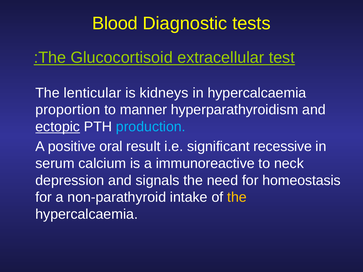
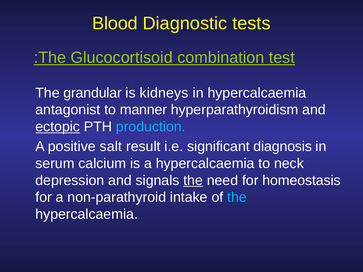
extracellular: extracellular -> combination
lenticular: lenticular -> grandular
proportion: proportion -> antagonist
oral: oral -> salt
recessive: recessive -> diagnosis
a immunoreactive: immunoreactive -> hypercalcaemia
the at (193, 181) underline: none -> present
the at (237, 197) colour: yellow -> light blue
